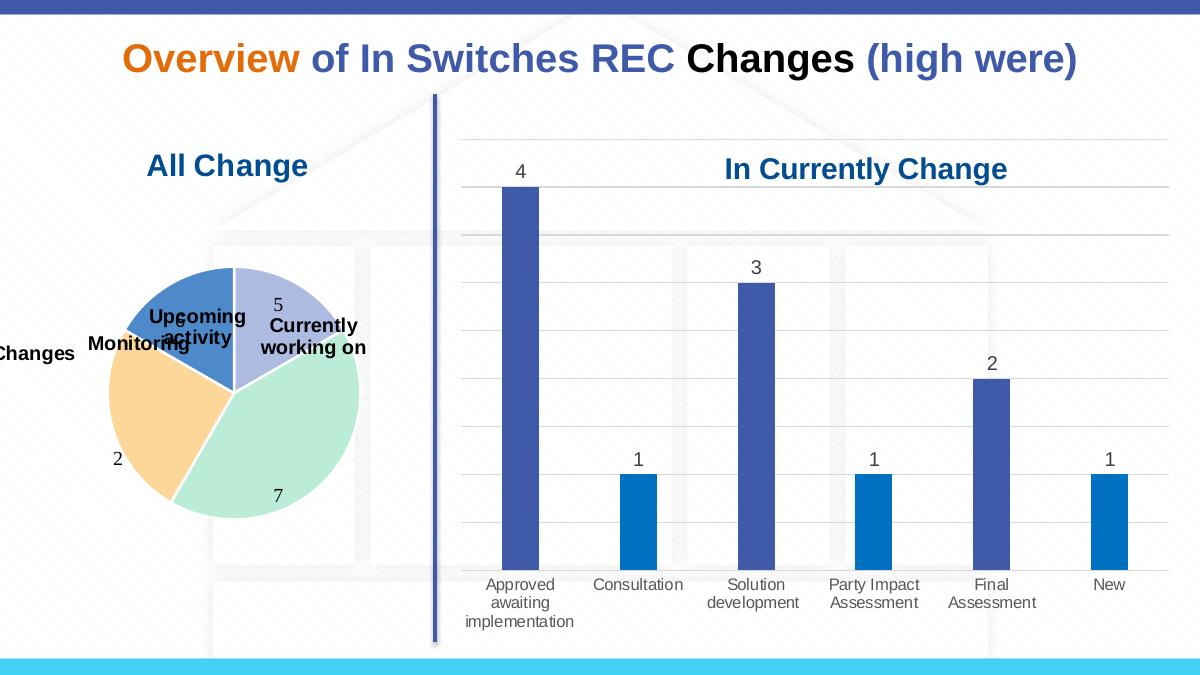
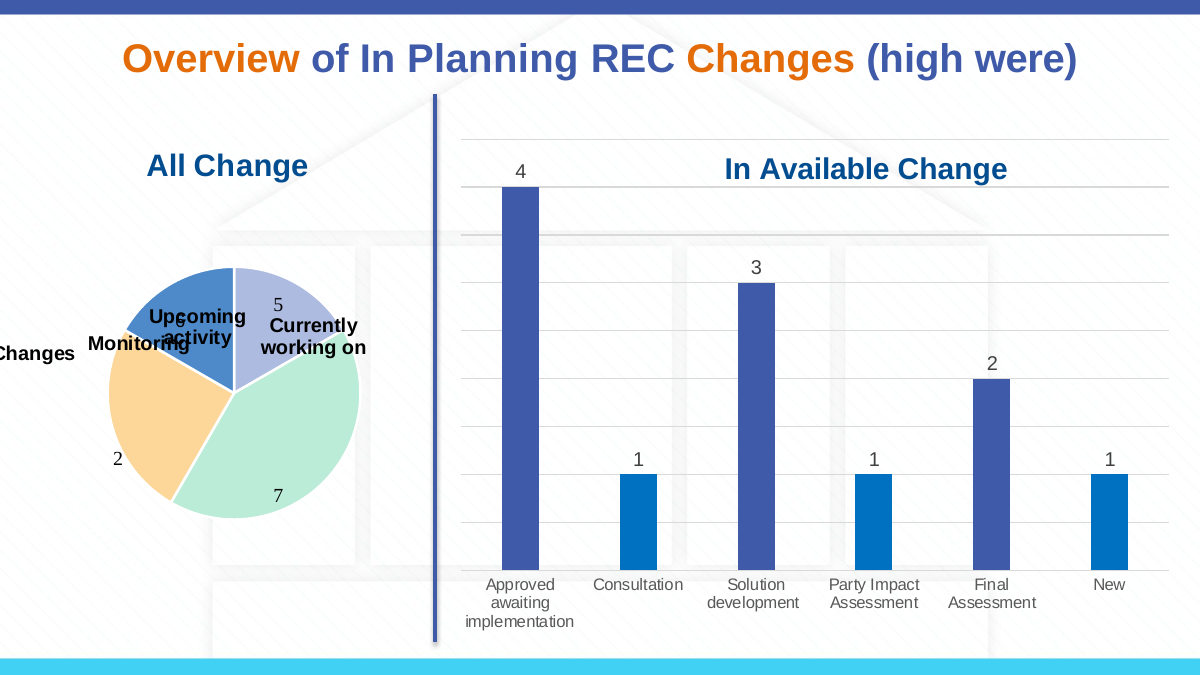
Switches: Switches -> Planning
Changes at (771, 59) colour: black -> orange
In Currently: Currently -> Available
